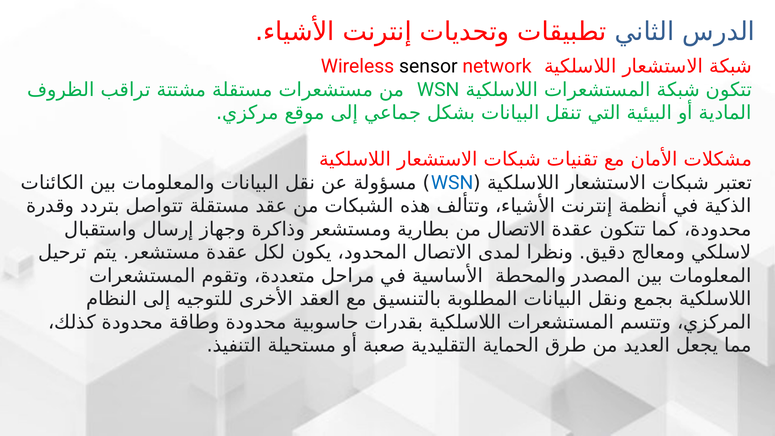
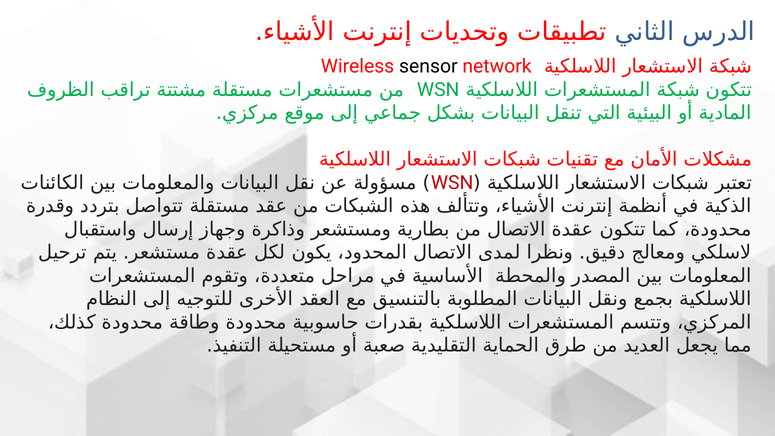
WSN at (452, 183) colour: blue -> red
